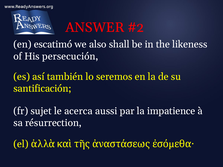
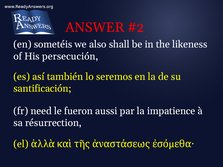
escatimó: escatimó -> sometéis
sujet: sujet -> need
acerca: acerca -> fueron
